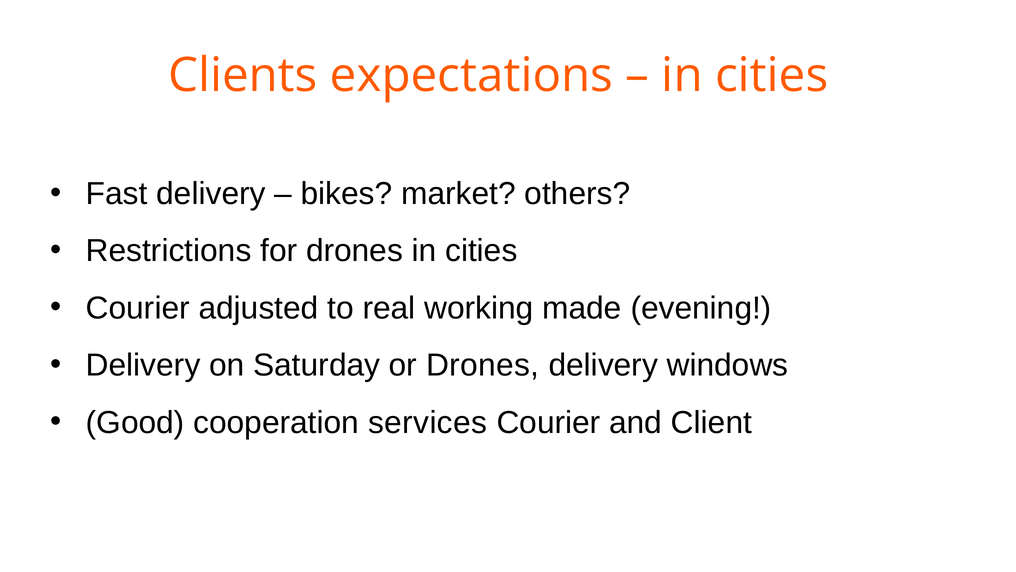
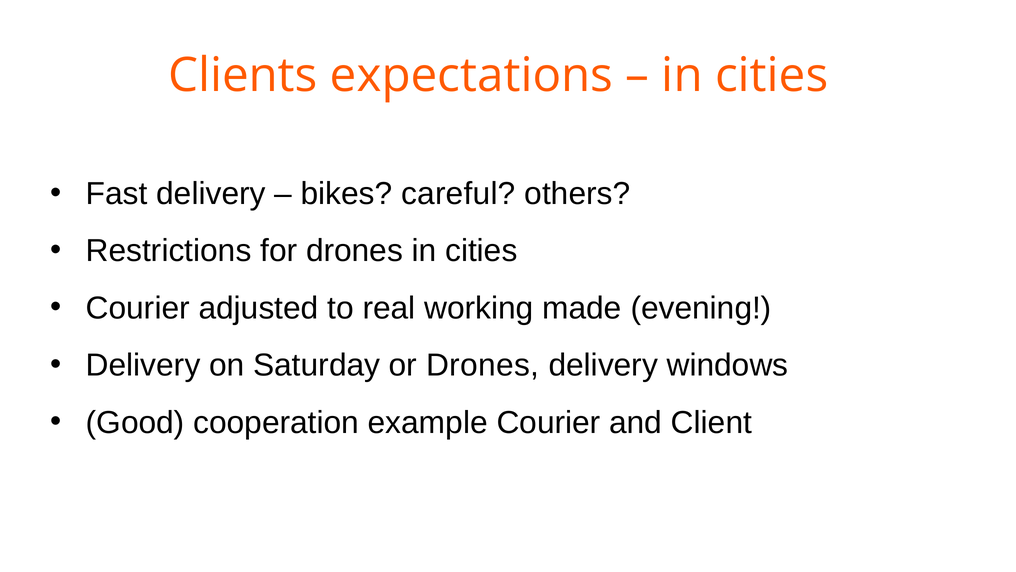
market: market -> careful
services: services -> example
